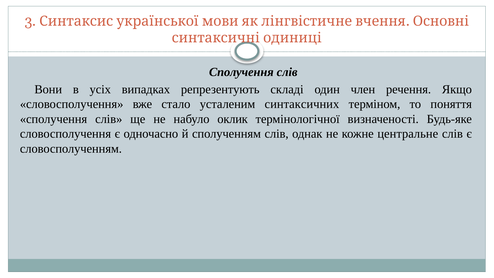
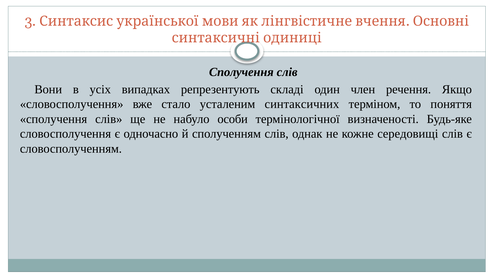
оклик: оклик -> особи
центральне: центральне -> середовищі
